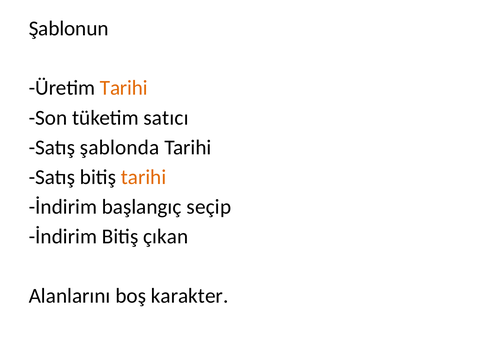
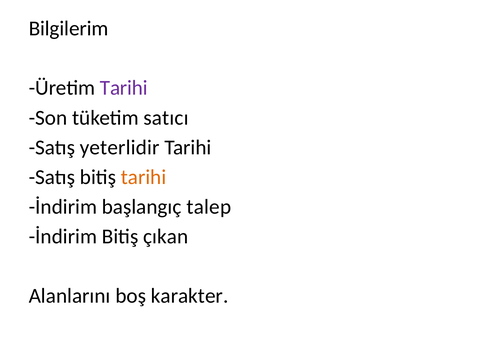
Şablonun: Şablonun -> Bilgilerim
Tarihi at (124, 88) colour: orange -> purple
şablonda: şablonda -> yeterlidir
seçip: seçip -> talep
